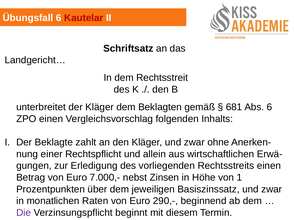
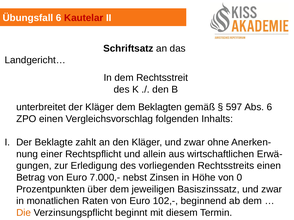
681: 681 -> 597
1: 1 -> 0
290,-: 290,- -> 102,-
Die colour: purple -> orange
